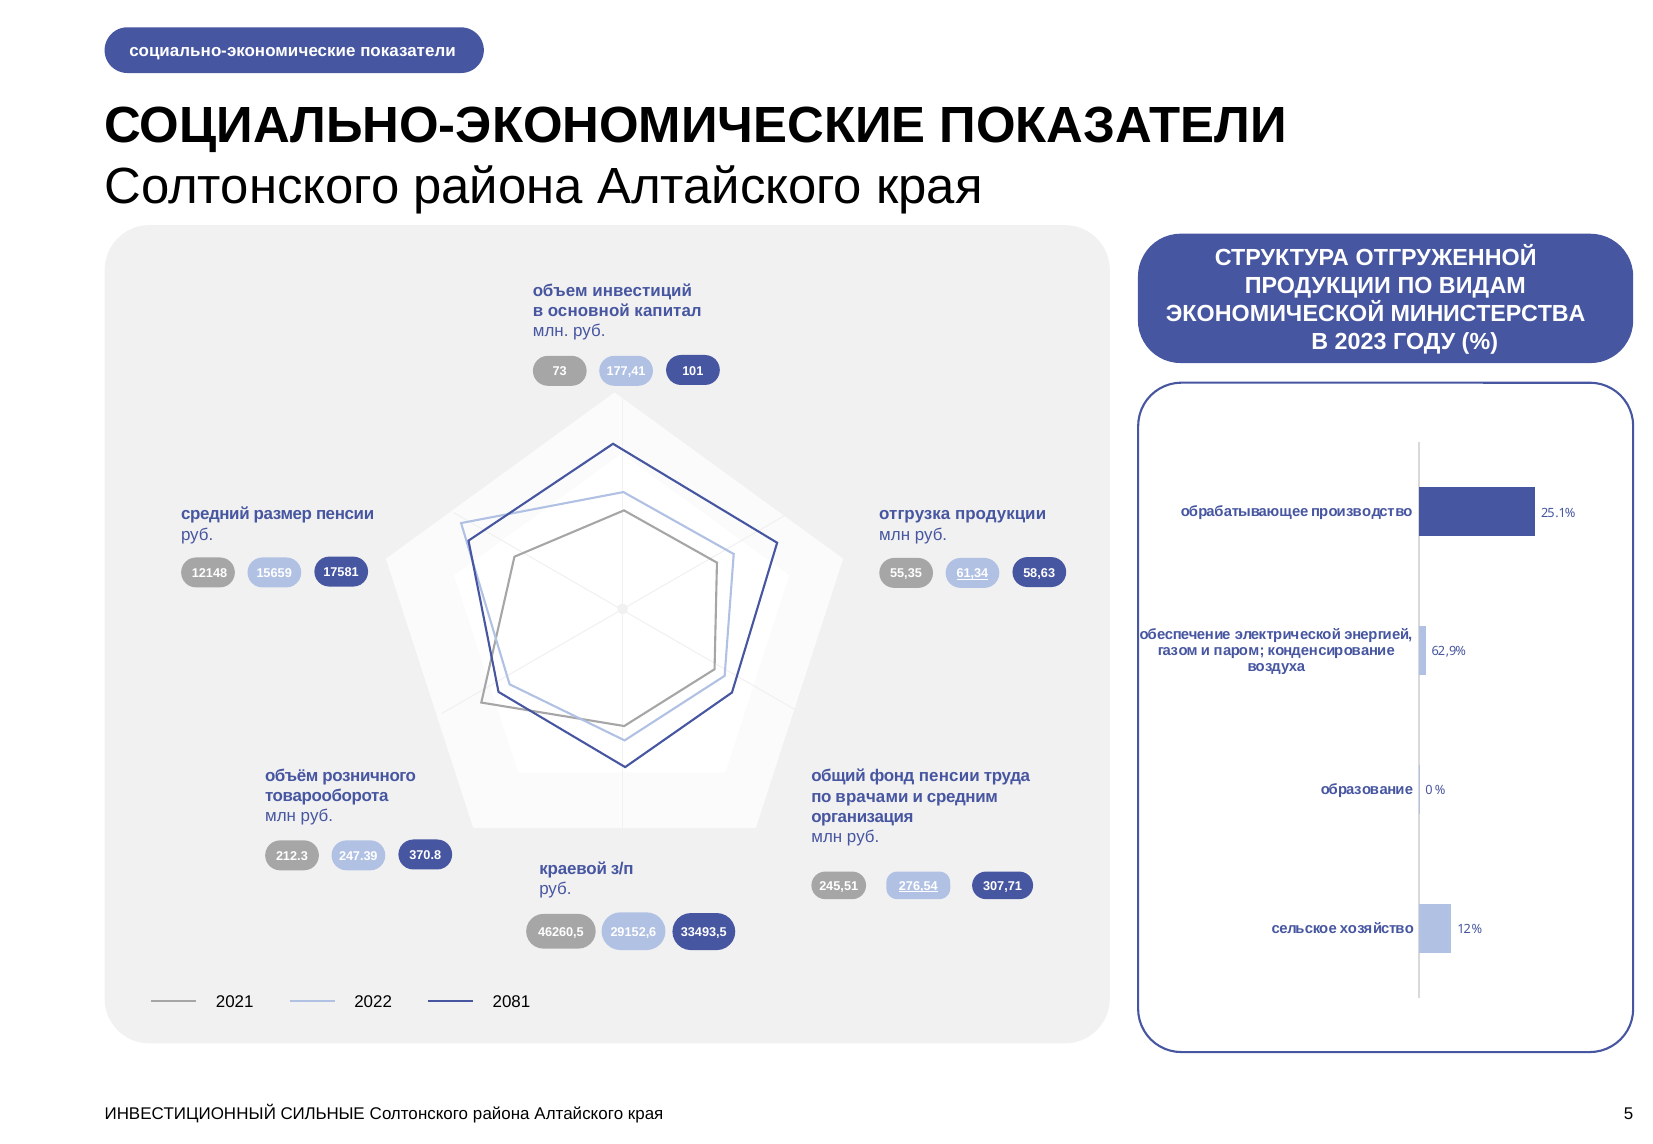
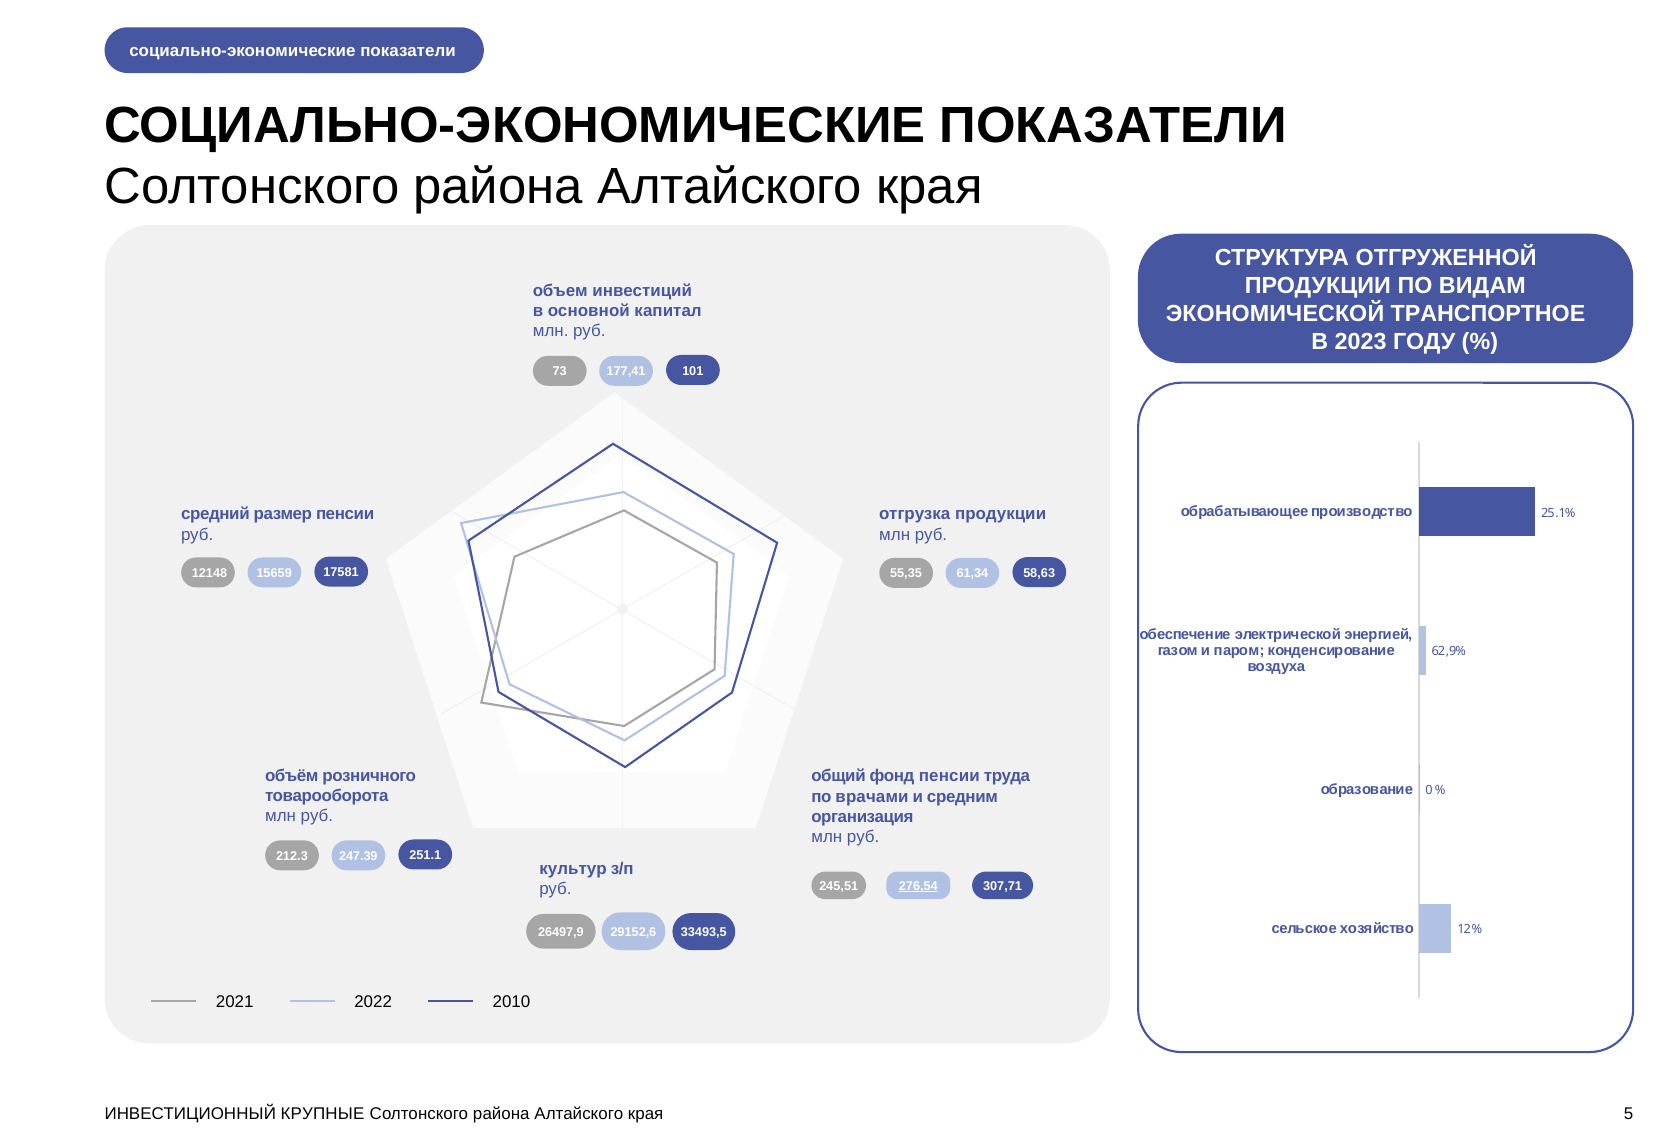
МИНИСТЕРСТВА: МИНИСТЕРСТВА -> ТРАНСПОРТНОЕ
61,34 underline: present -> none
370.8: 370.8 -> 251.1
краевой: краевой -> культур
46260,5: 46260,5 -> 26497,9
2081: 2081 -> 2010
СИЛЬНЫЕ: СИЛЬНЫЕ -> КРУПНЫЕ
